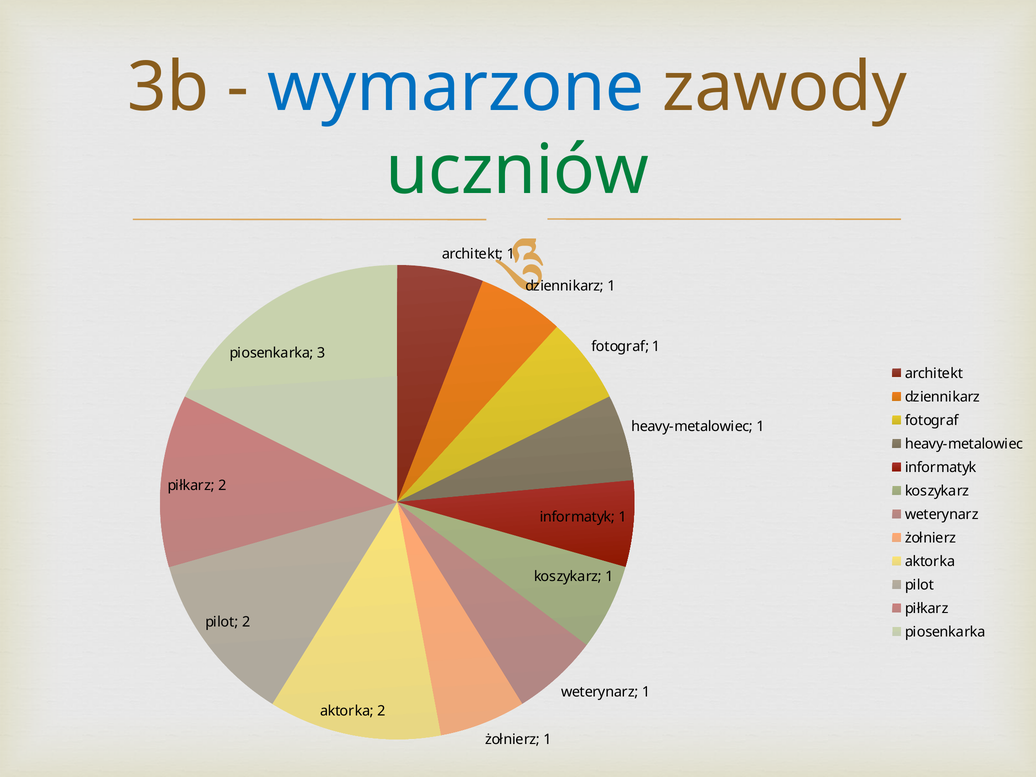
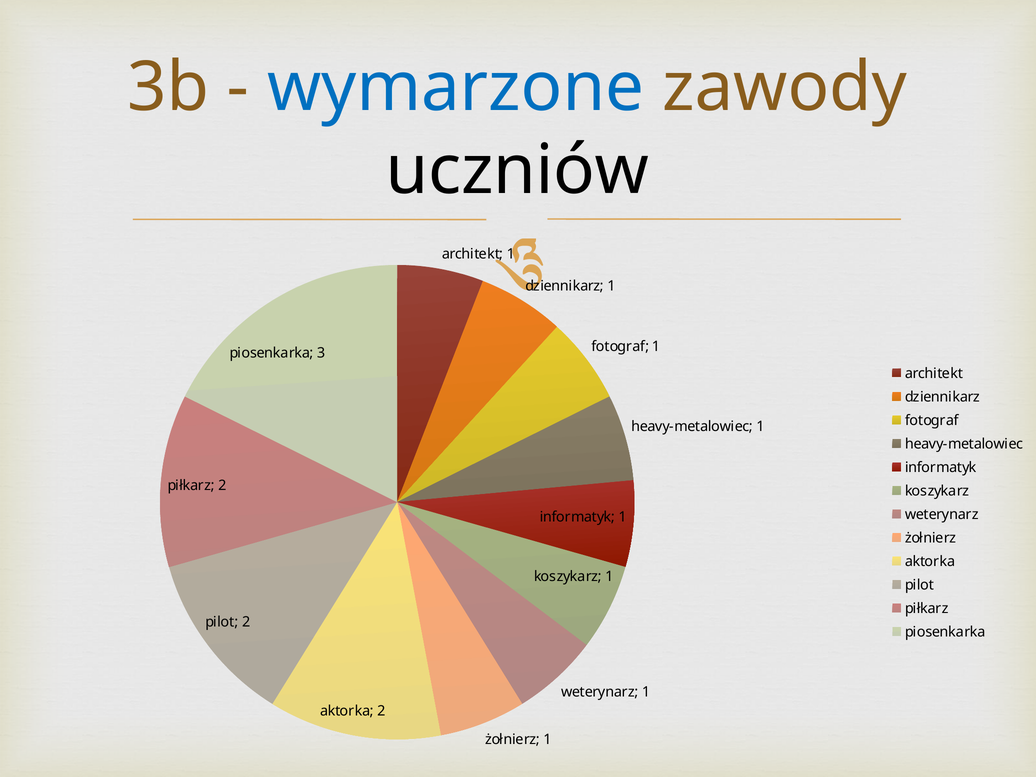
uczniów colour: green -> black
